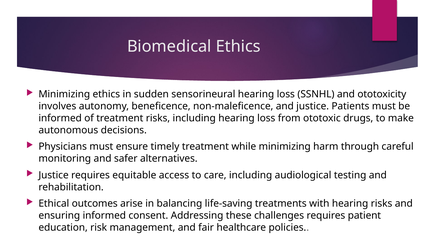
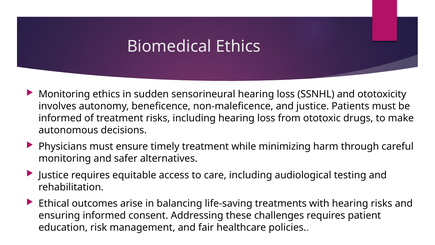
Minimizing at (64, 94): Minimizing -> Monitoring
